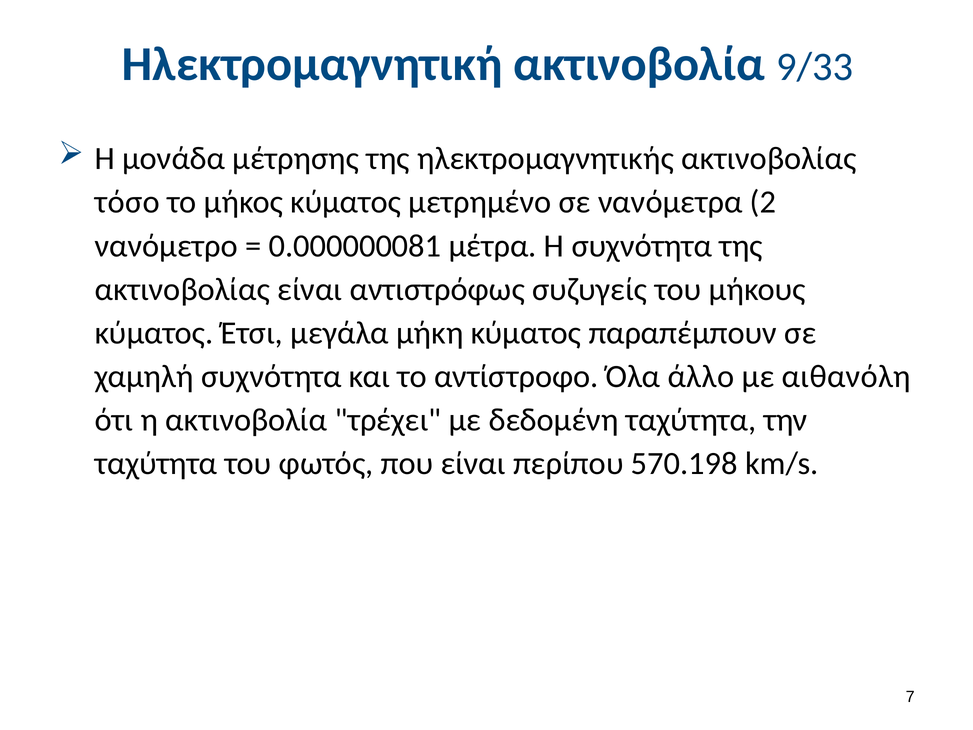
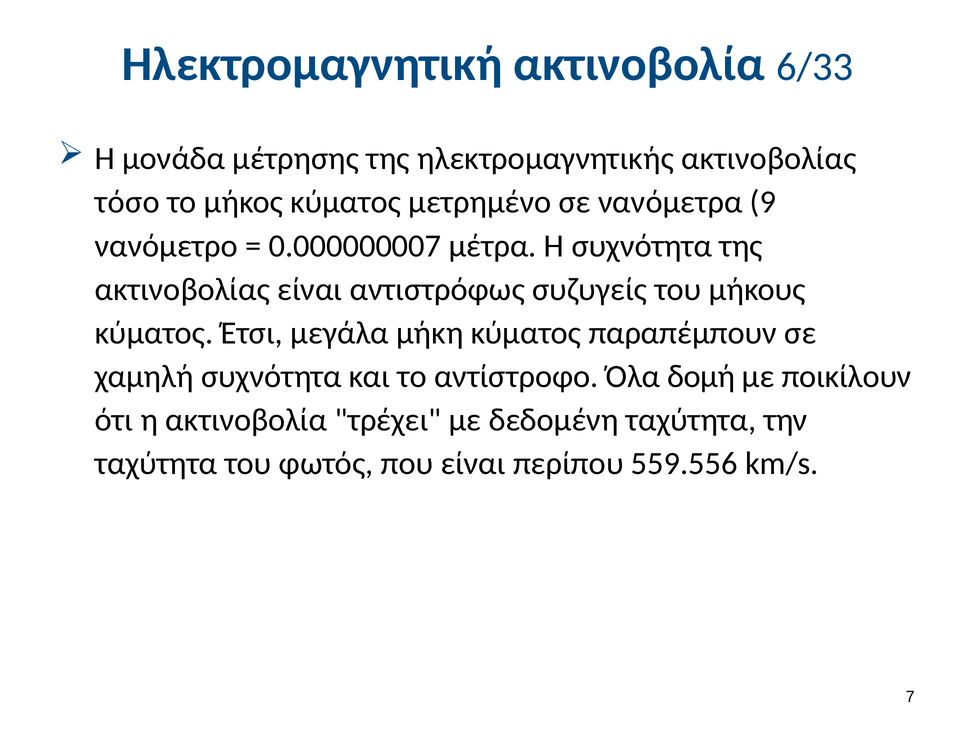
9/33: 9/33 -> 6/33
2: 2 -> 9
0.000000081: 0.000000081 -> 0.000000007
άλλο: άλλο -> δομή
αιθανόλη: αιθανόλη -> ποικίλουν
570.198: 570.198 -> 559.556
